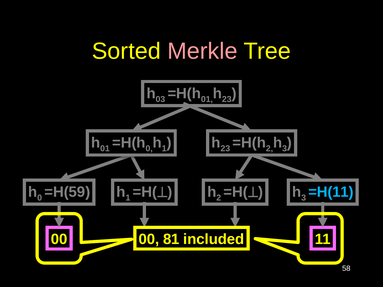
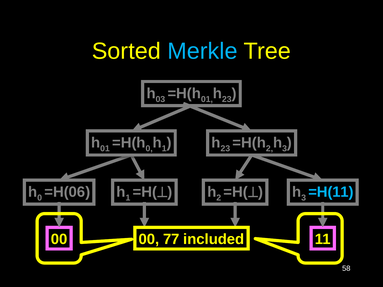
Merkle colour: pink -> light blue
=H(59: =H(59 -> =H(06
81: 81 -> 77
